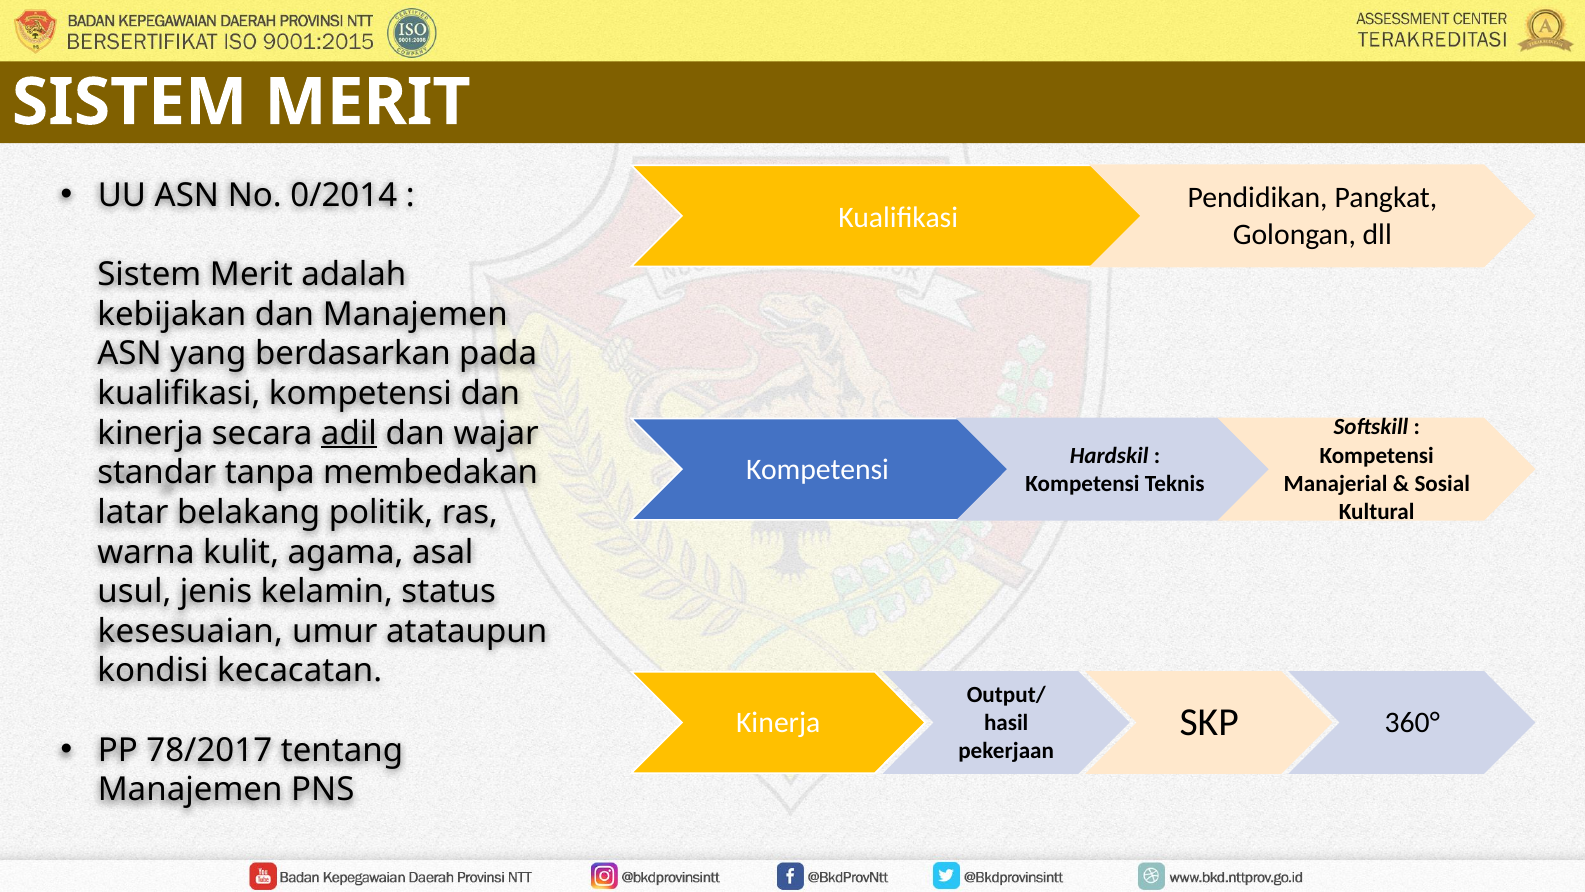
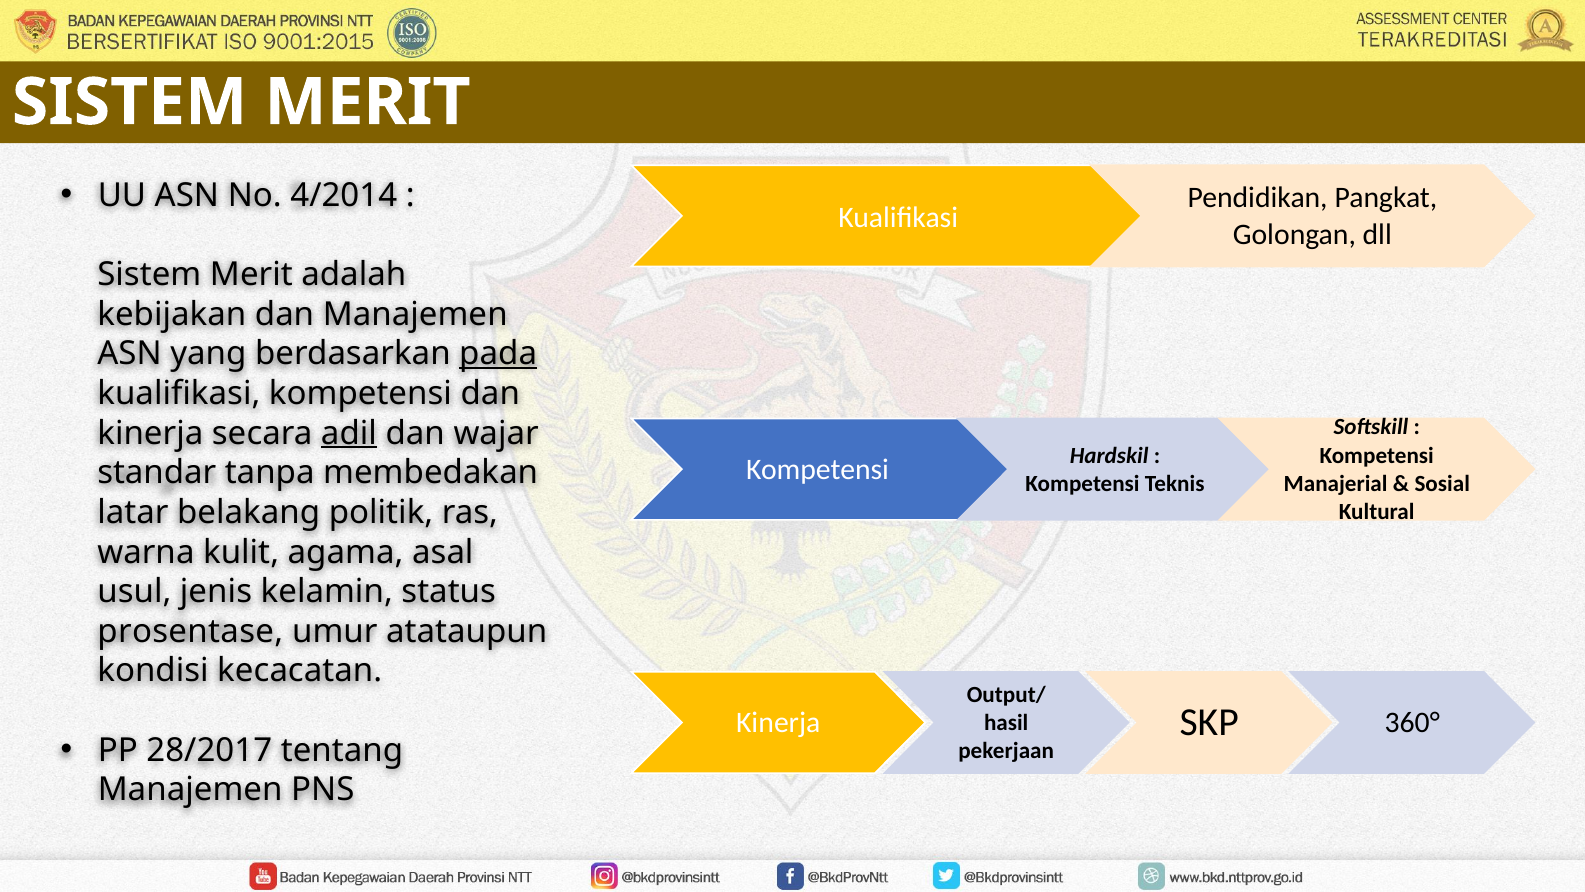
0/2014: 0/2014 -> 4/2014
pada underline: none -> present
kesesuaian: kesesuaian -> prosentase
78/2017: 78/2017 -> 28/2017
